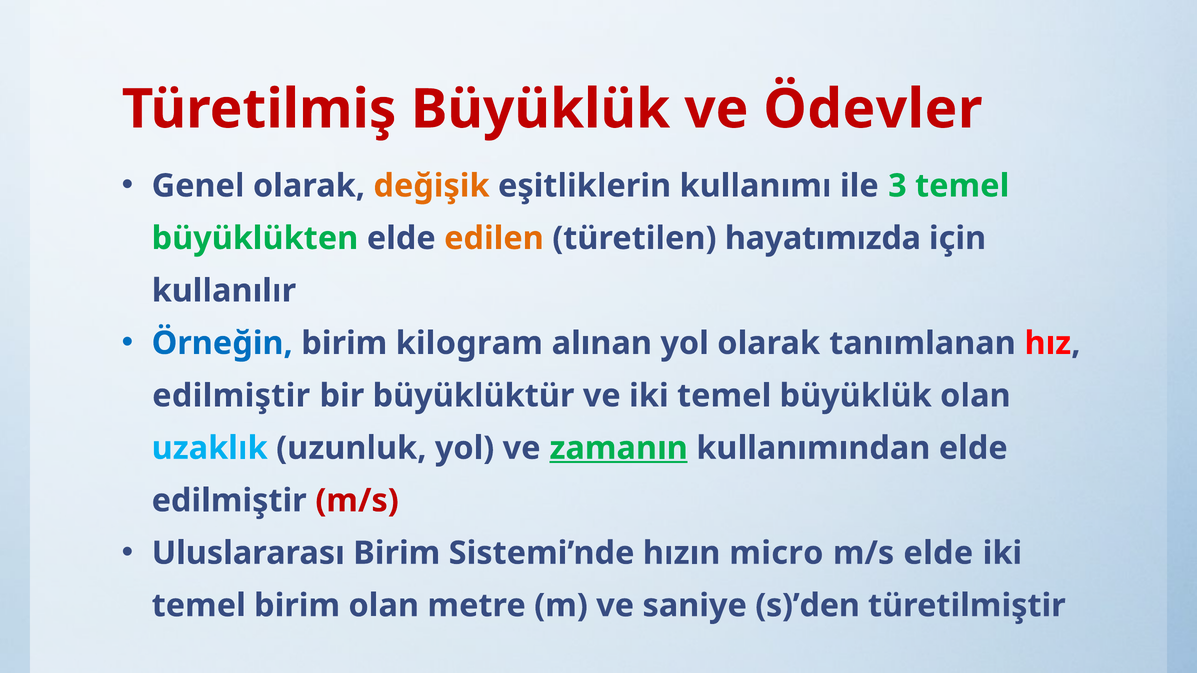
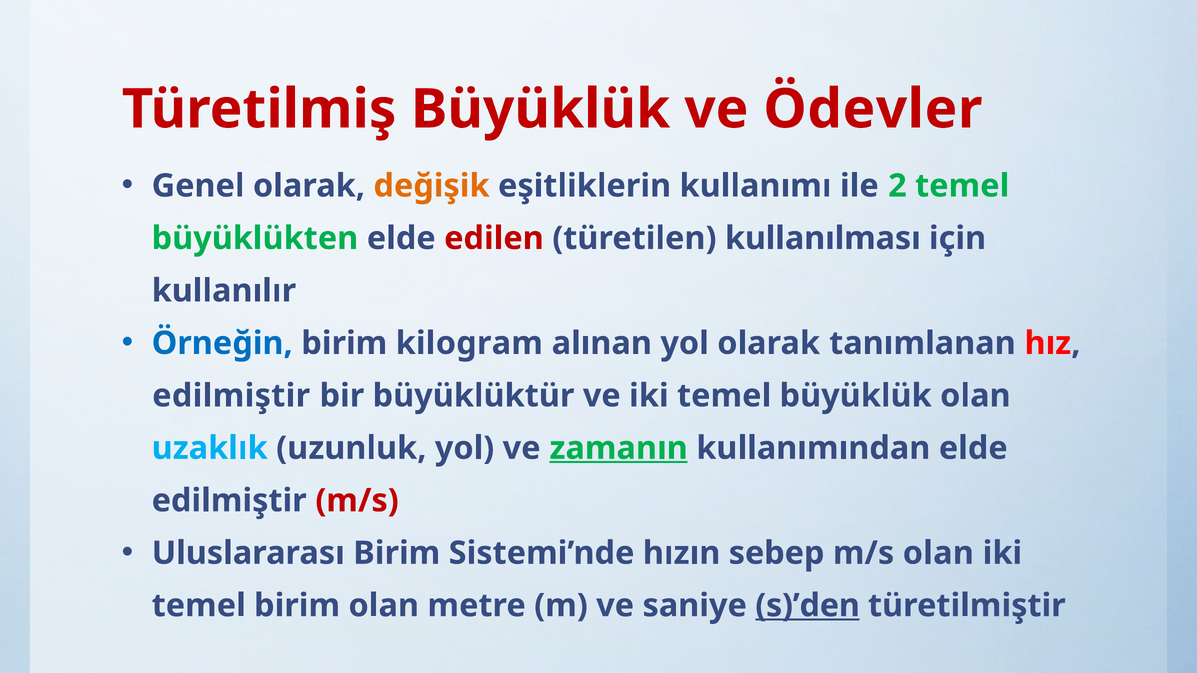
3: 3 -> 2
edilen colour: orange -> red
hayatımızda: hayatımızda -> kullanılması
micro: micro -> sebep
m/s elde: elde -> olan
s)’den underline: none -> present
